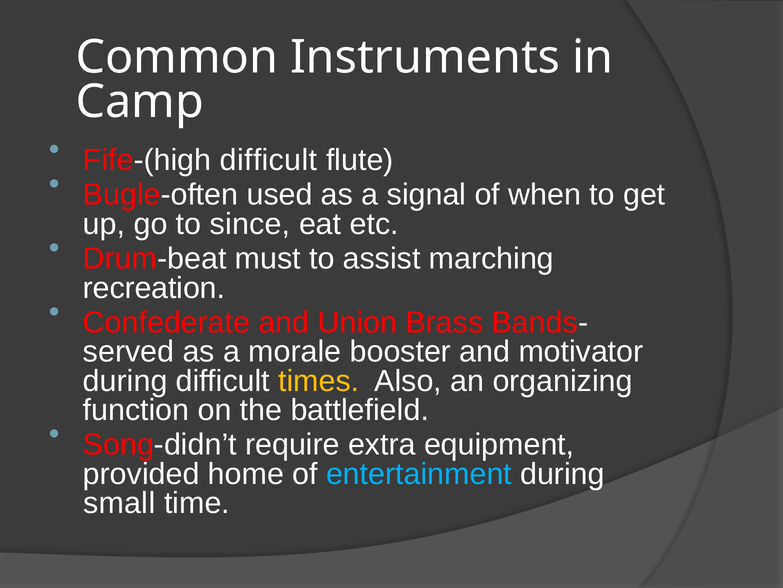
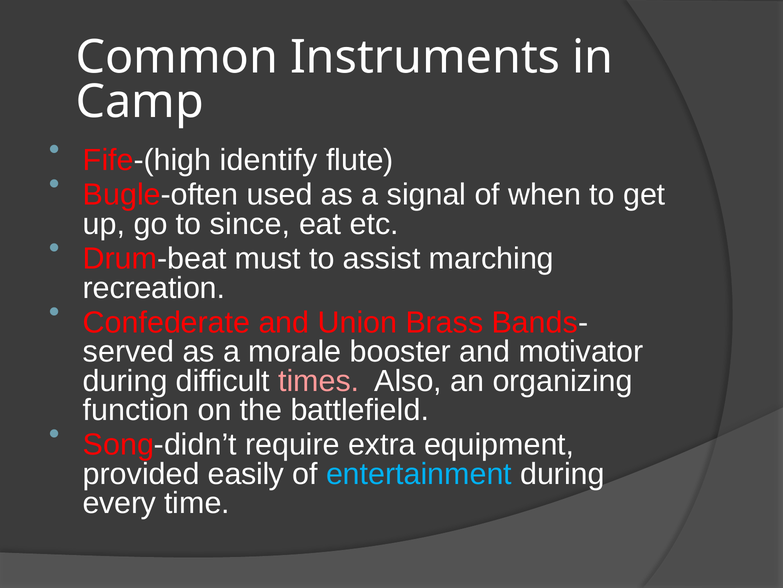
Fife-(high difficult: difficult -> identify
times colour: yellow -> pink
home: home -> easily
small: small -> every
